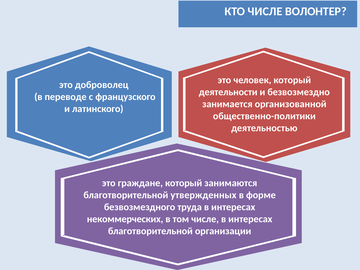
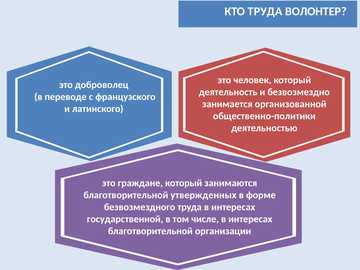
КТО ЧИСЛЕ: ЧИСЛЕ -> ТРУДА
деятельности: деятельности -> деятельность
некоммерческих: некоммерческих -> государственной
